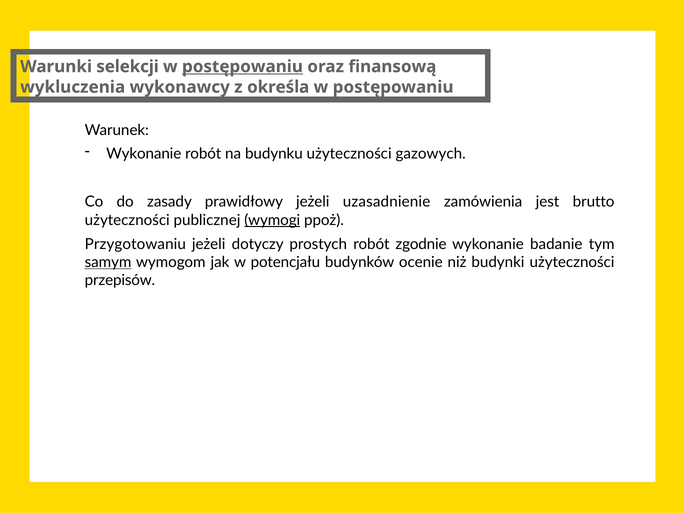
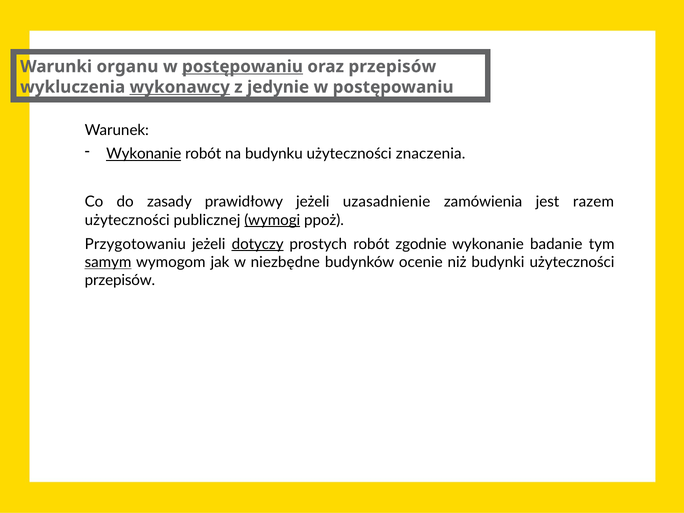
selekcji: selekcji -> organu
oraz finansową: finansową -> przepisów
wykonawcy underline: none -> present
określa: określa -> jedynie
Wykonanie at (144, 154) underline: none -> present
gazowych: gazowych -> znaczenia
brutto: brutto -> razem
dotyczy underline: none -> present
potencjału: potencjału -> niezbędne
